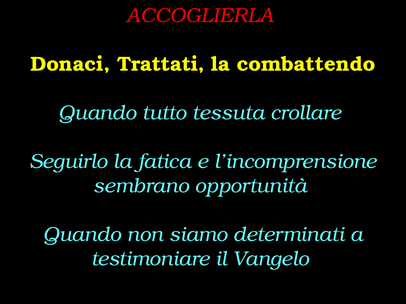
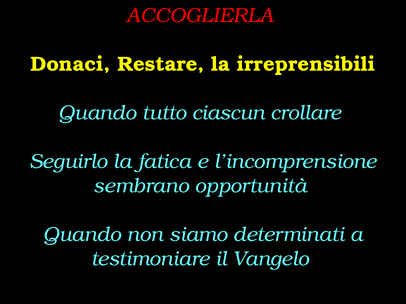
Trattati: Trattati -> Restare
combattendo: combattendo -> irreprensibili
tessuta: tessuta -> ciascun
